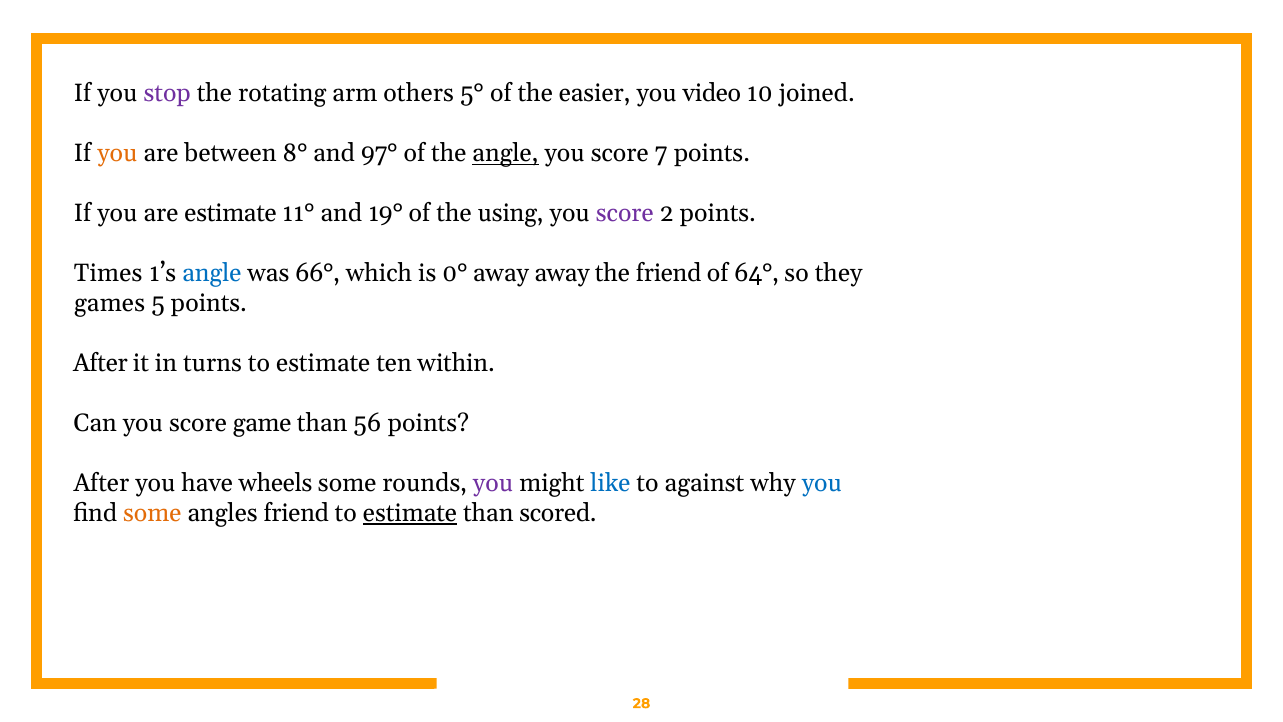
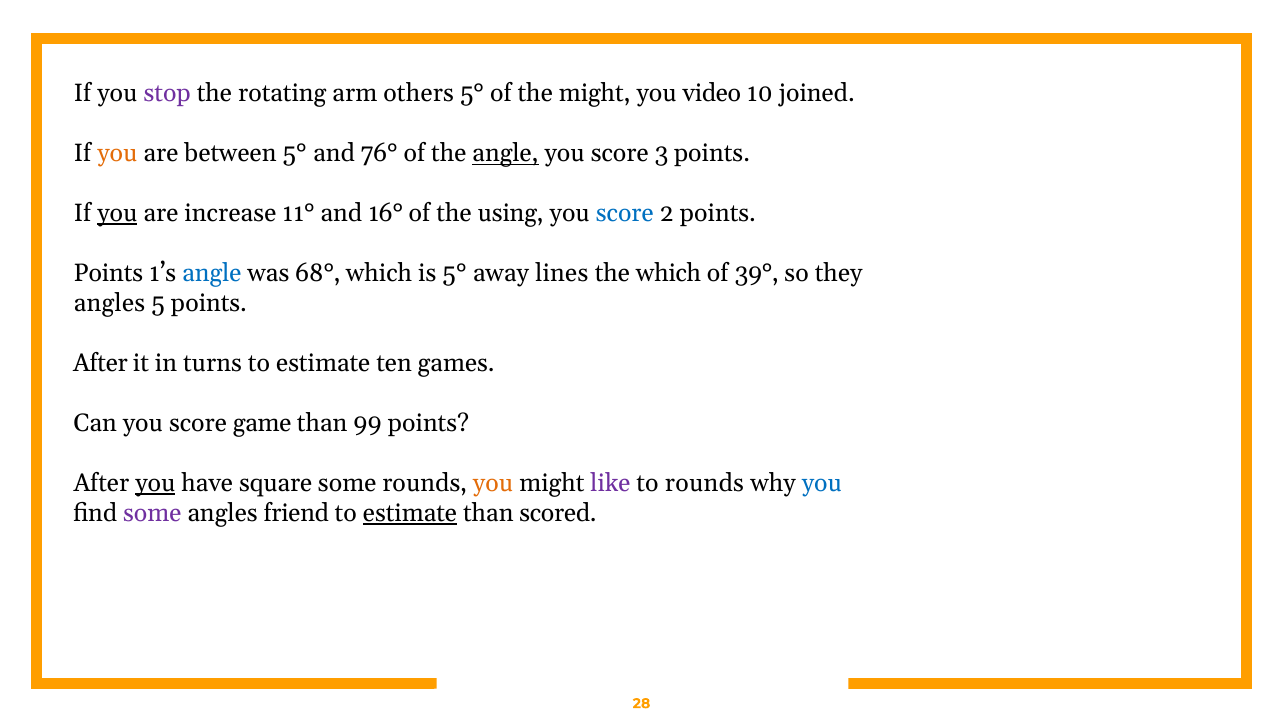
the easier: easier -> might
between 8°: 8° -> 5°
97°: 97° -> 76°
7: 7 -> 3
you at (117, 213) underline: none -> present
are estimate: estimate -> increase
19°: 19° -> 16°
score at (625, 213) colour: purple -> blue
Times at (108, 273): Times -> Points
66°: 66° -> 68°
is 0°: 0° -> 5°
away away: away -> lines
the friend: friend -> which
64°: 64° -> 39°
games at (110, 303): games -> angles
within: within -> games
56: 56 -> 99
you at (155, 483) underline: none -> present
wheels: wheels -> square
you at (493, 483) colour: purple -> orange
like colour: blue -> purple
to against: against -> rounds
some at (152, 513) colour: orange -> purple
